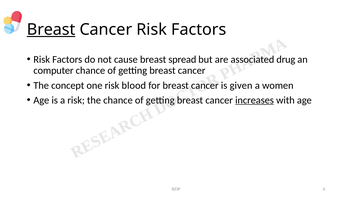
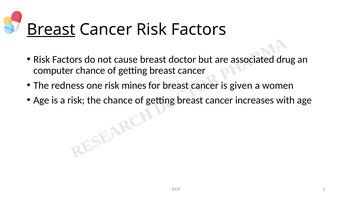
spread: spread -> doctor
concept: concept -> redness
blood: blood -> mines
increases underline: present -> none
